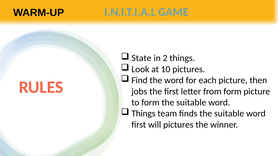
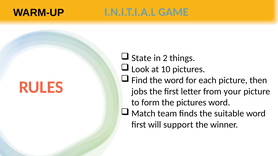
from form: form -> your
form the suitable: suitable -> pictures
Things at (143, 114): Things -> Match
will pictures: pictures -> support
